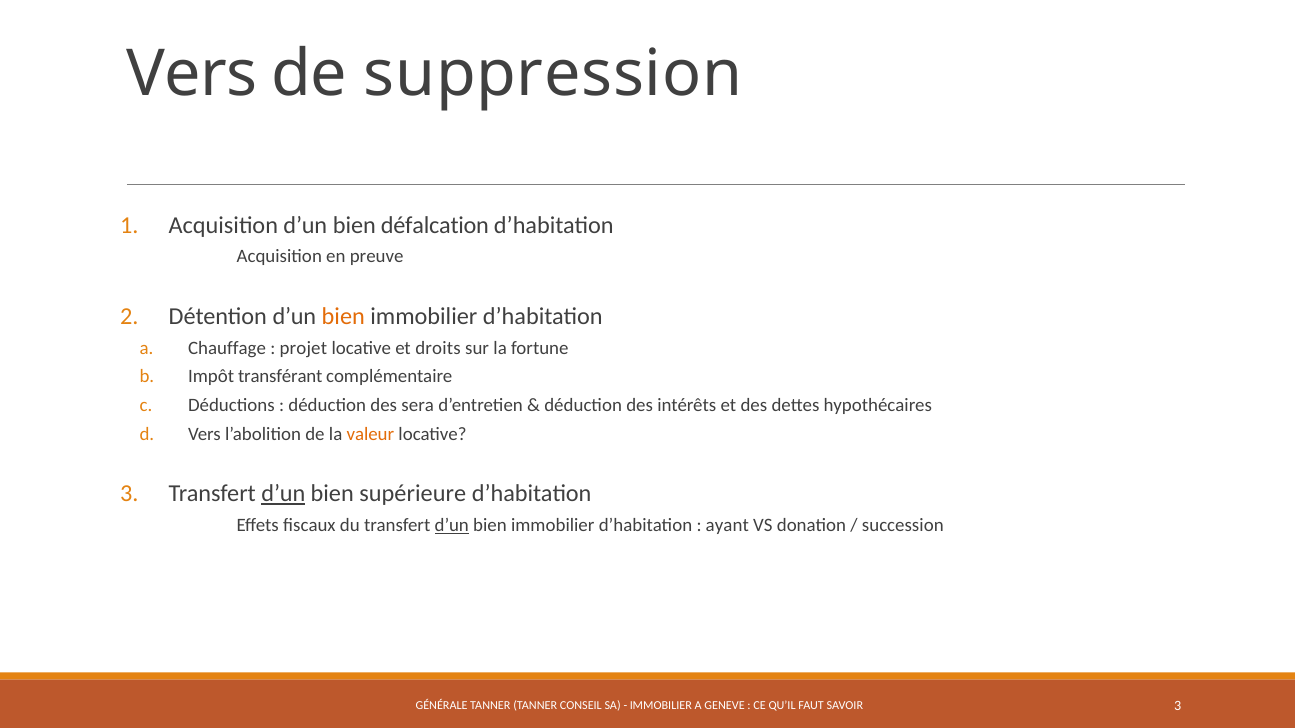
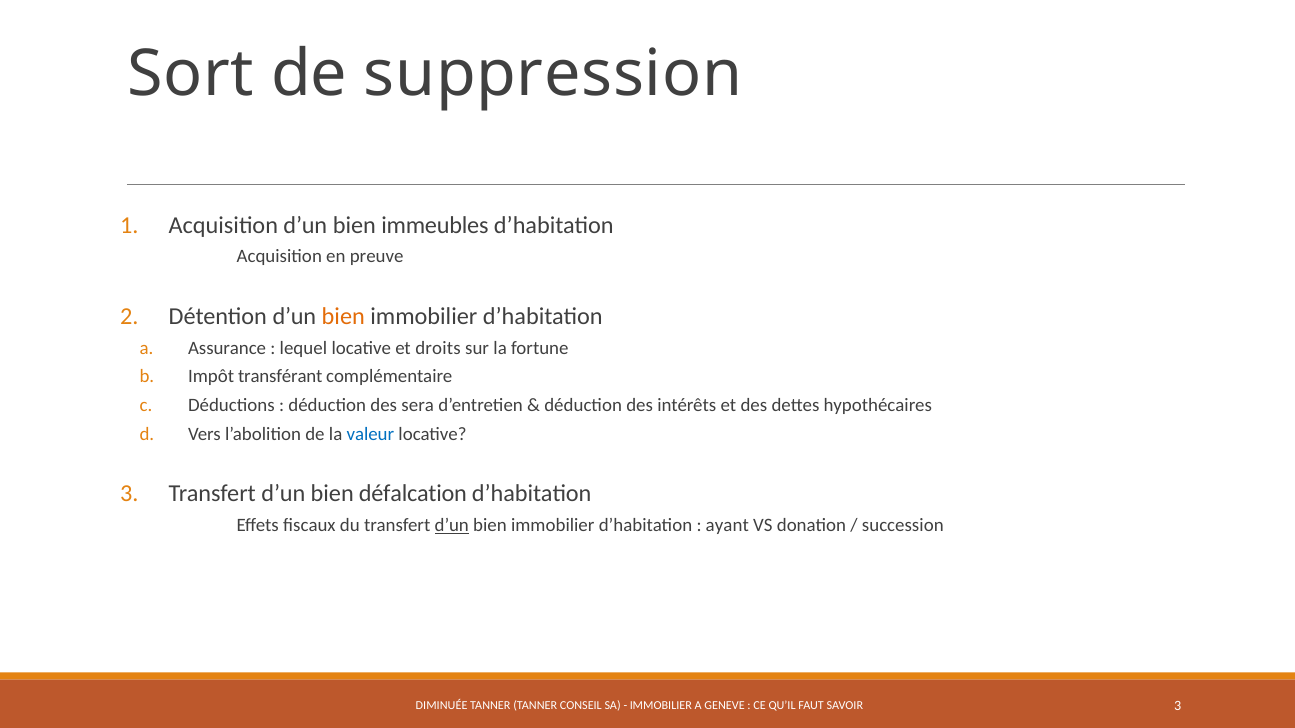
Vers at (192, 74): Vers -> Sort
défalcation: défalcation -> immeubles
Chauffage: Chauffage -> Assurance
projet: projet -> lequel
valeur colour: orange -> blue
d’un at (283, 494) underline: present -> none
supérieure: supérieure -> défalcation
GÉNÉRALE: GÉNÉRALE -> DIMINUÉE
